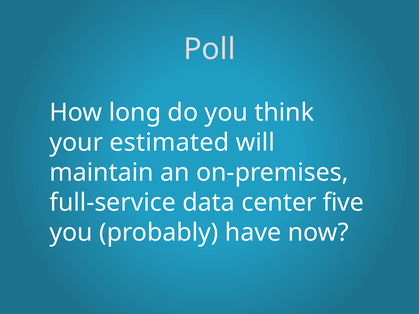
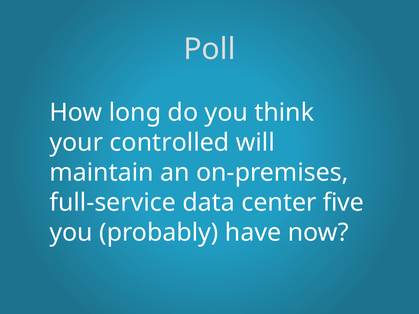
estimated: estimated -> controlled
